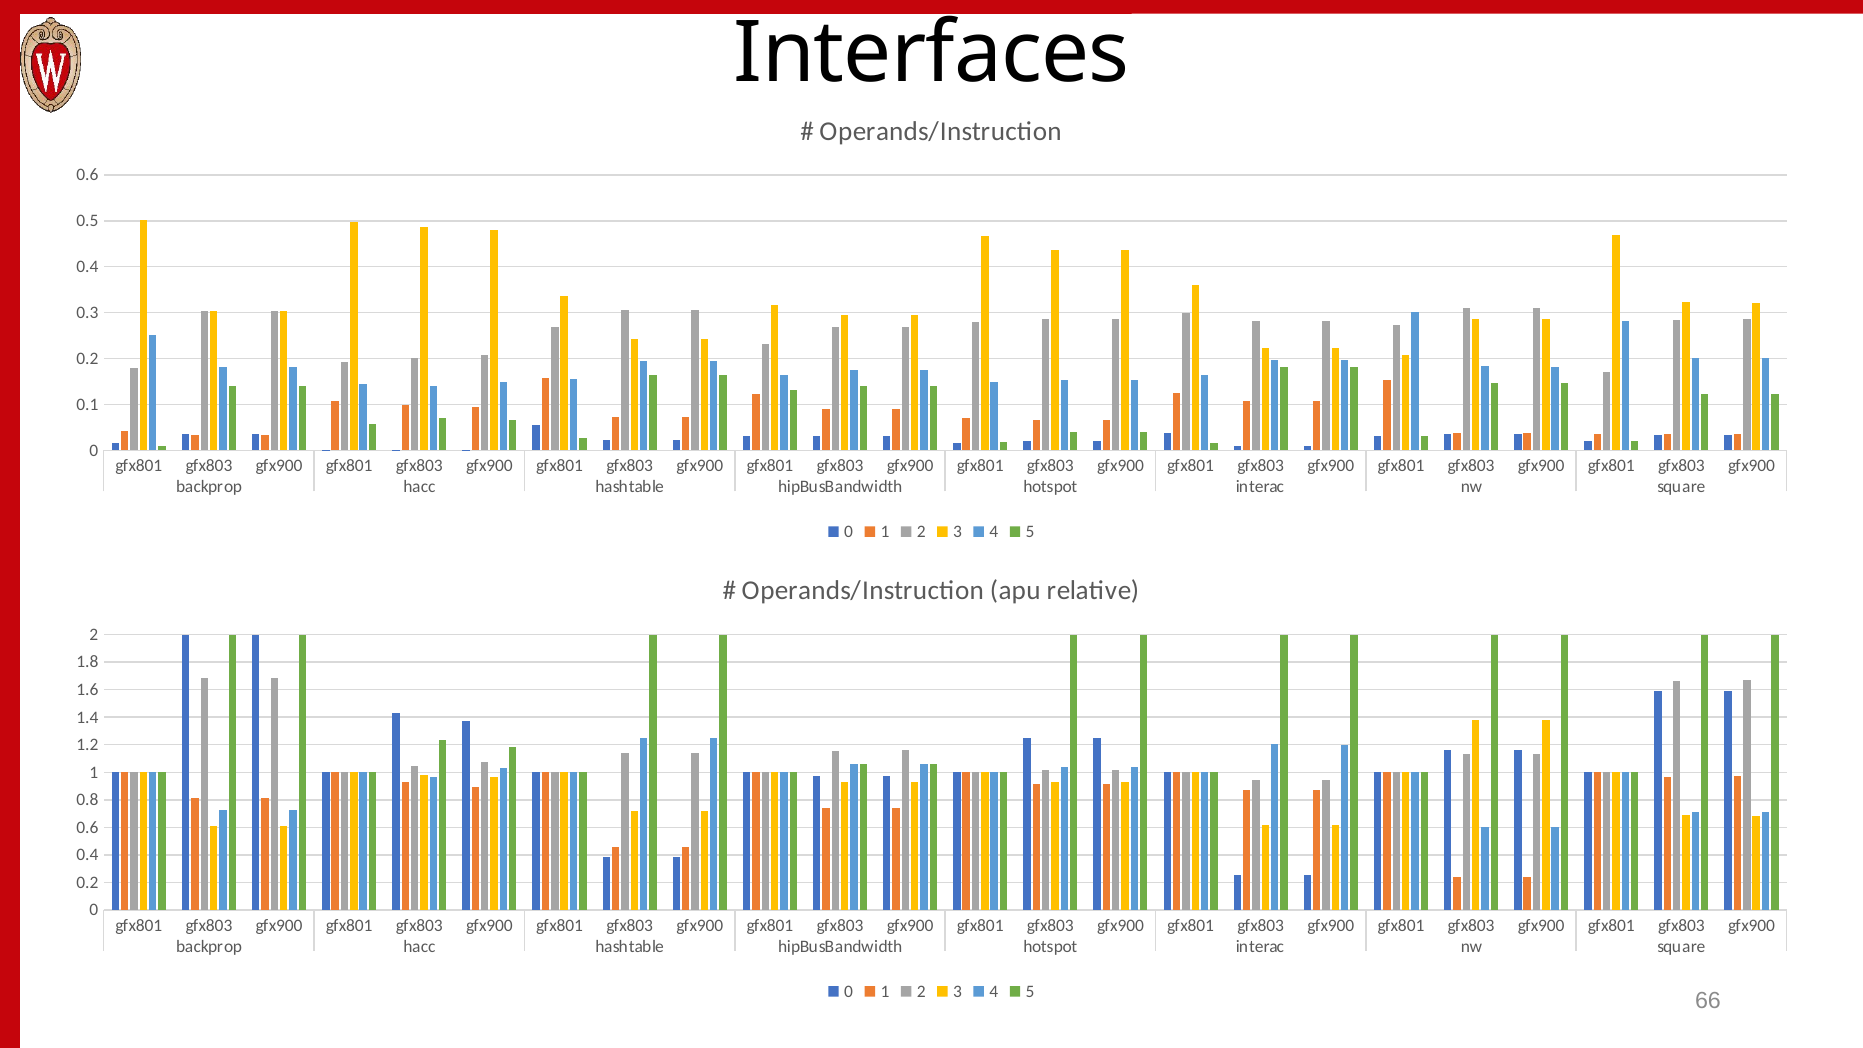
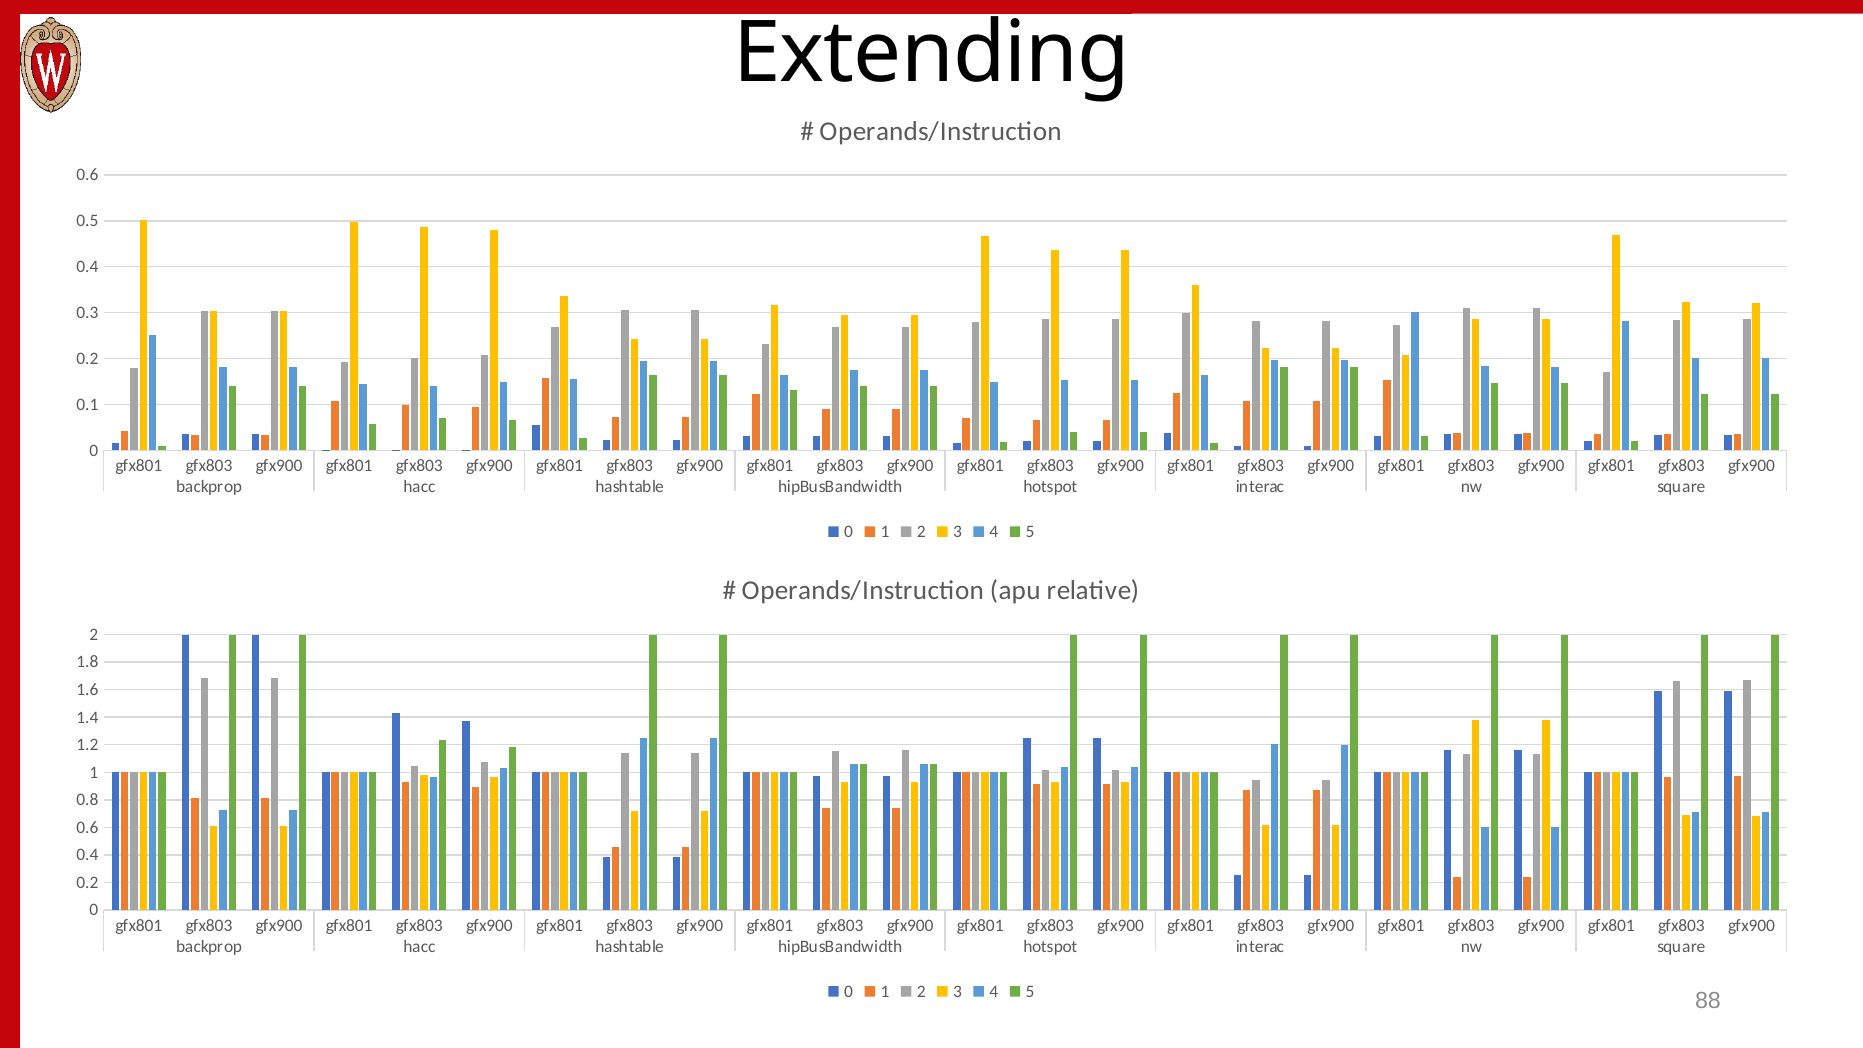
Interfaces: Interfaces -> Extending
66: 66 -> 88
